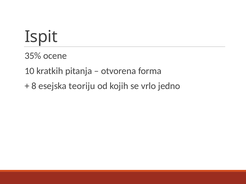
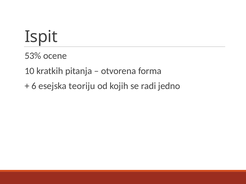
35%: 35% -> 53%
8: 8 -> 6
vrlo: vrlo -> radi
